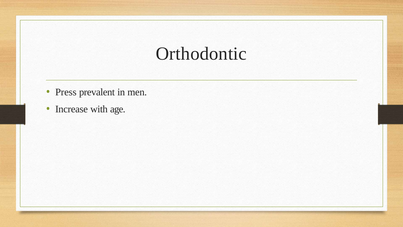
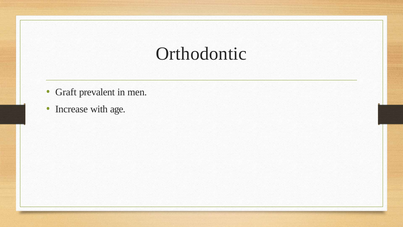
Press: Press -> Graft
